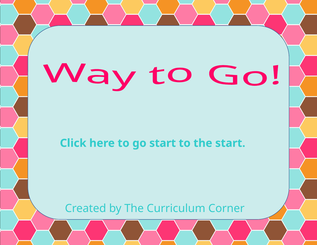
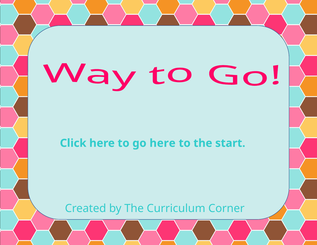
go start: start -> here
